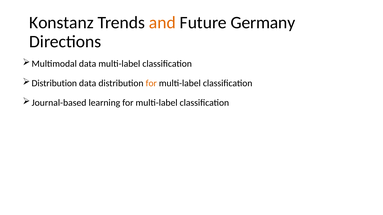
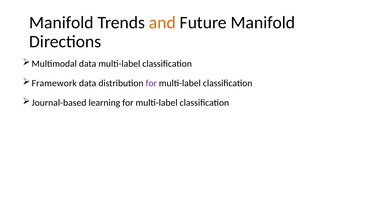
Konstanz at (61, 23): Konstanz -> Manifold
Future Germany: Germany -> Manifold
Distribution at (54, 83): Distribution -> Framework
for at (151, 83) colour: orange -> purple
